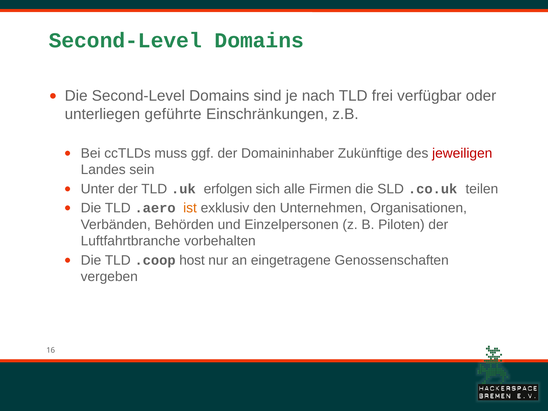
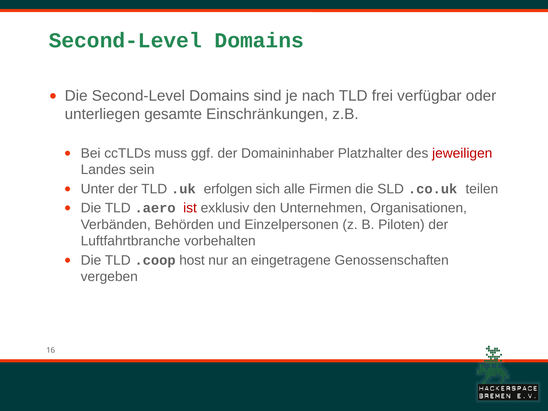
geführte: geführte -> gesamte
Zukünftige: Zukünftige -> Platzhalter
ist colour: orange -> red
